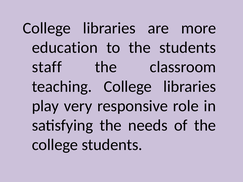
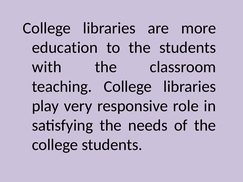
staff: staff -> with
